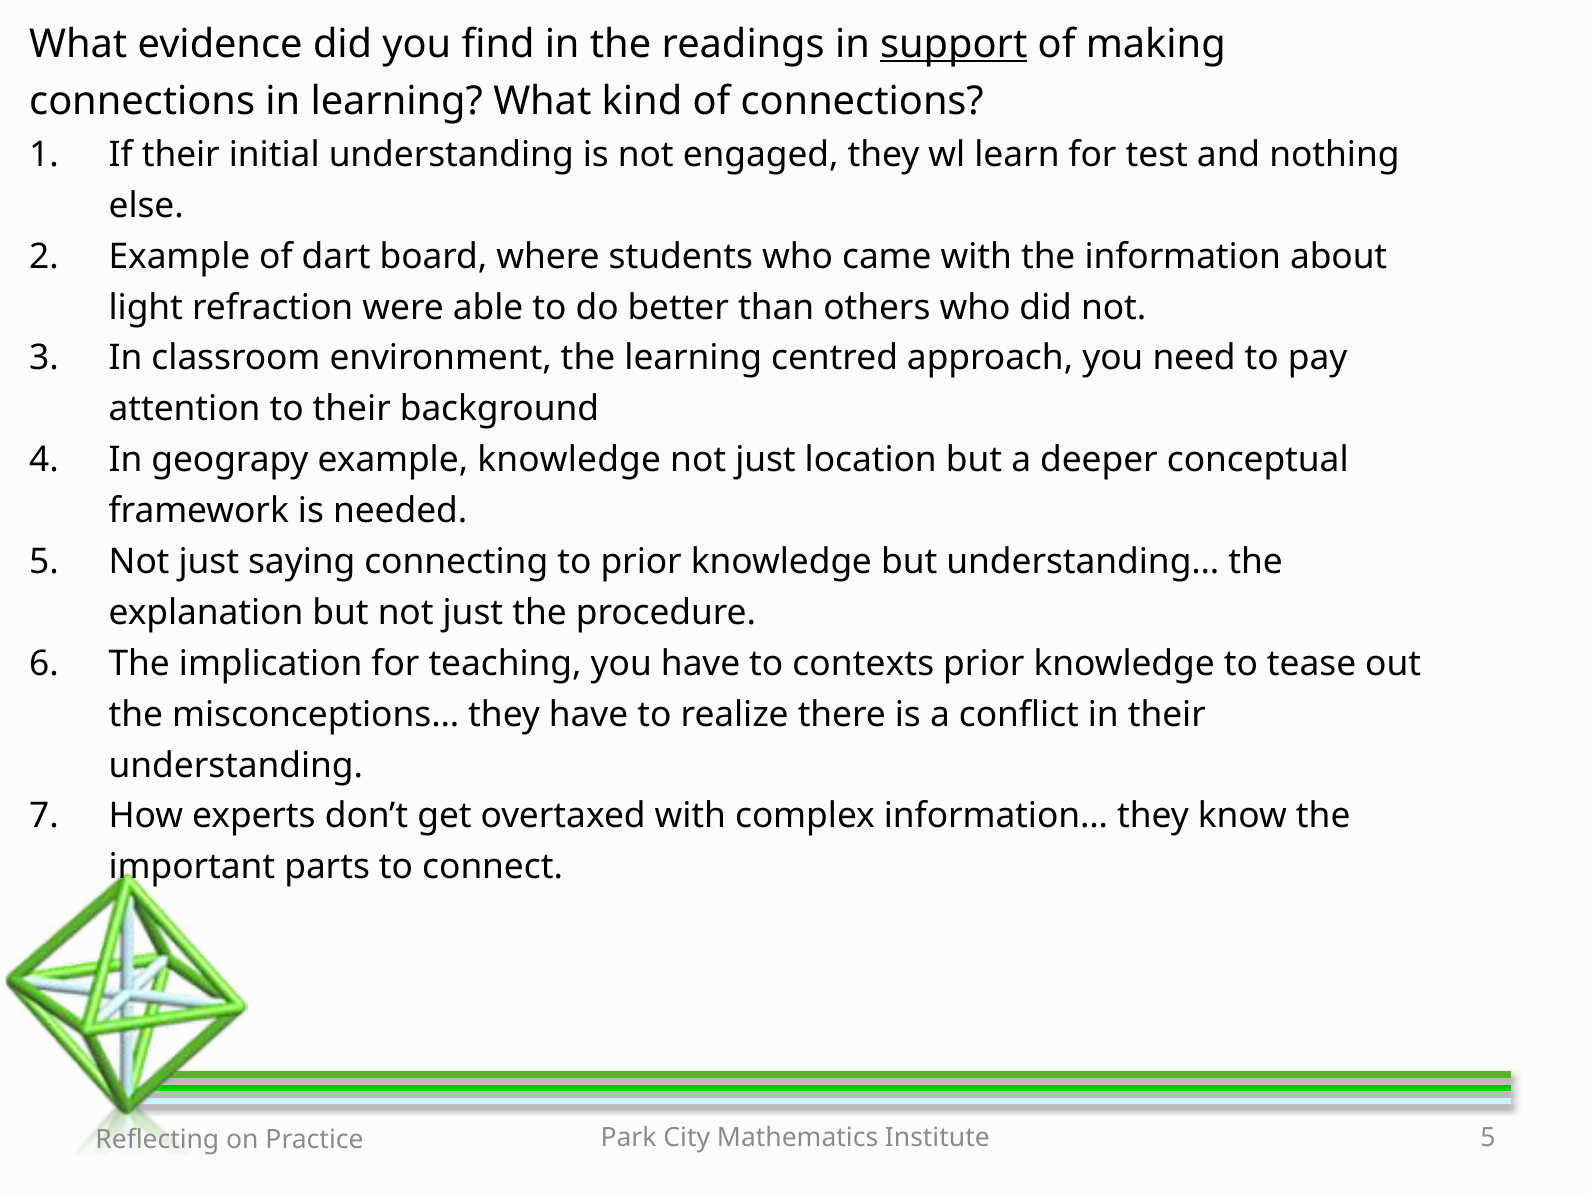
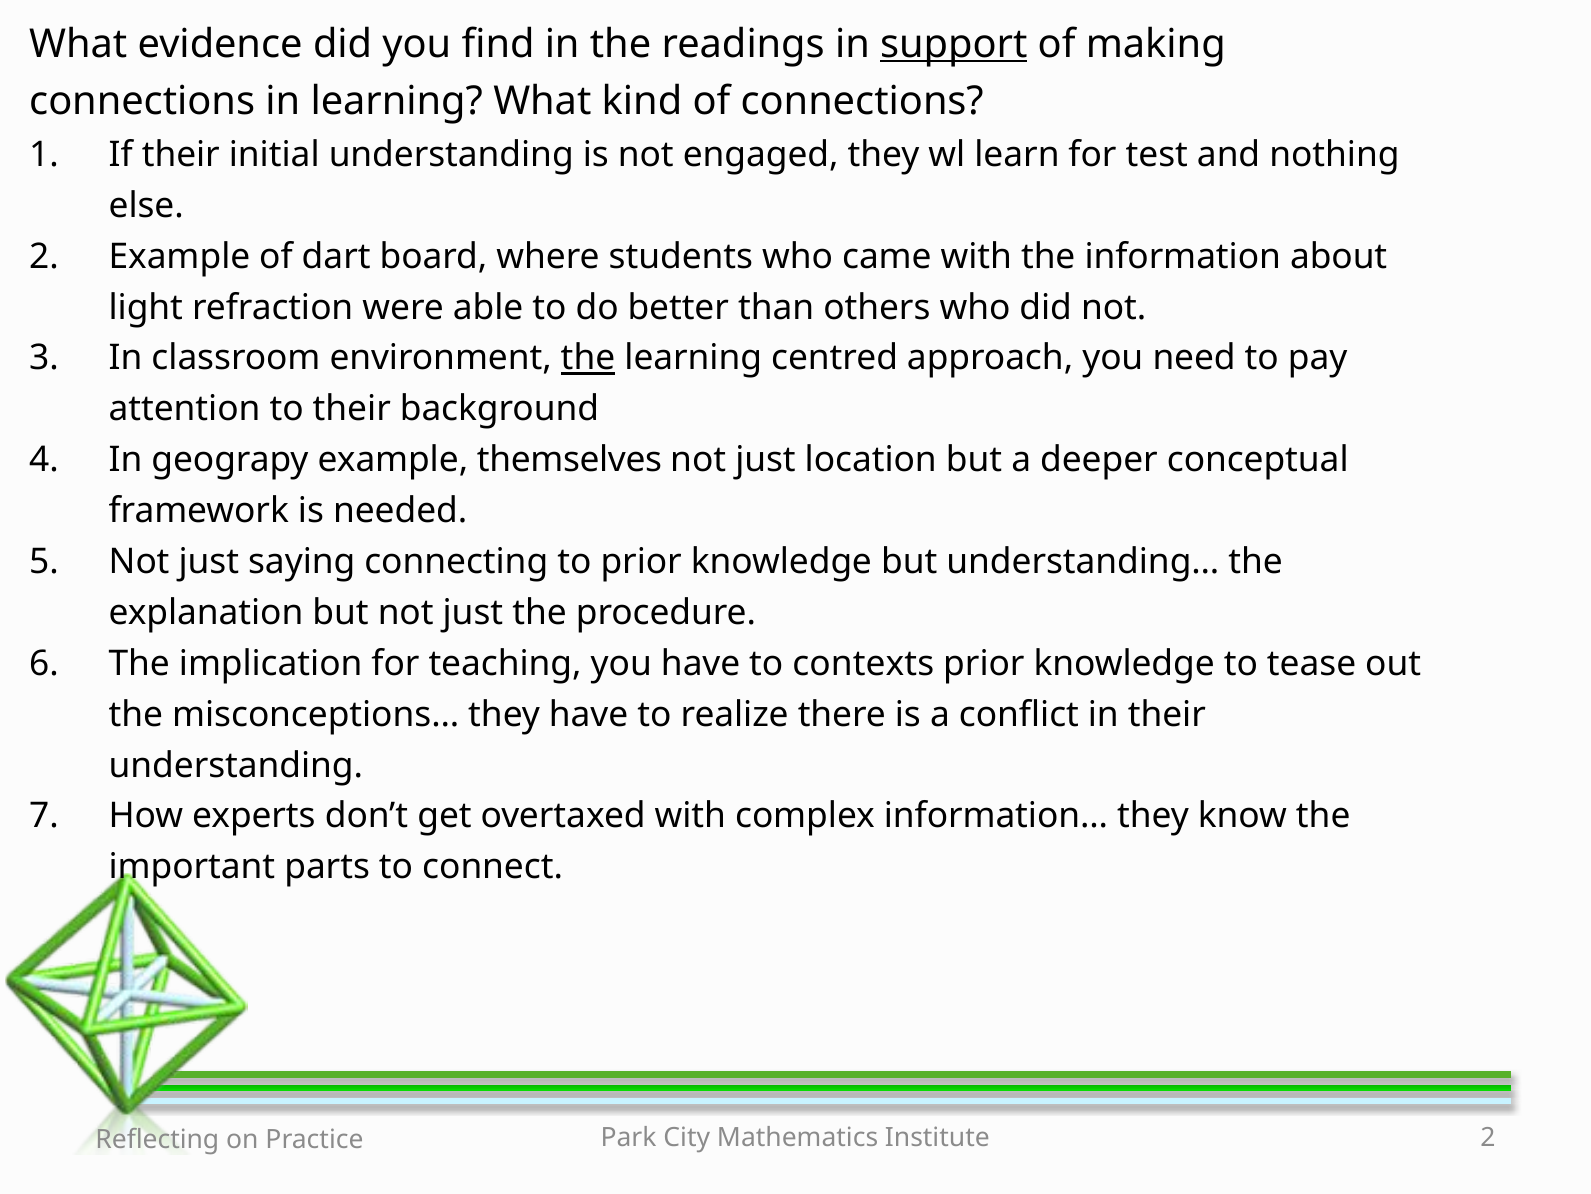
the at (588, 358) underline: none -> present
example knowledge: knowledge -> themselves
Institute 5: 5 -> 2
